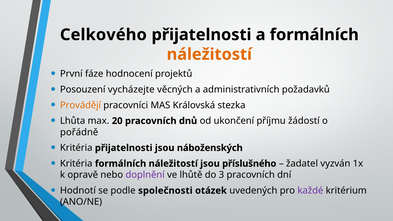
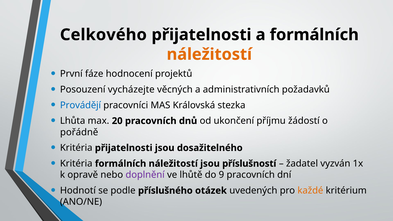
Provádějí colour: orange -> blue
náboženských: náboženských -> dosažitelného
příslušného: příslušného -> příslušností
3: 3 -> 9
společnosti: společnosti -> příslušného
každé colour: purple -> orange
